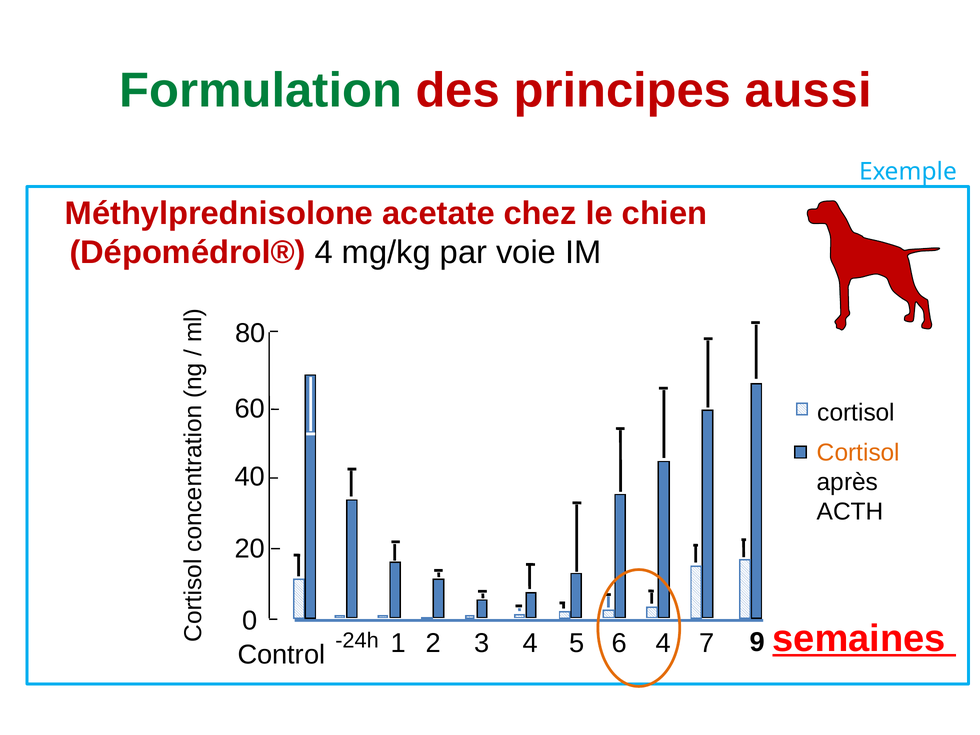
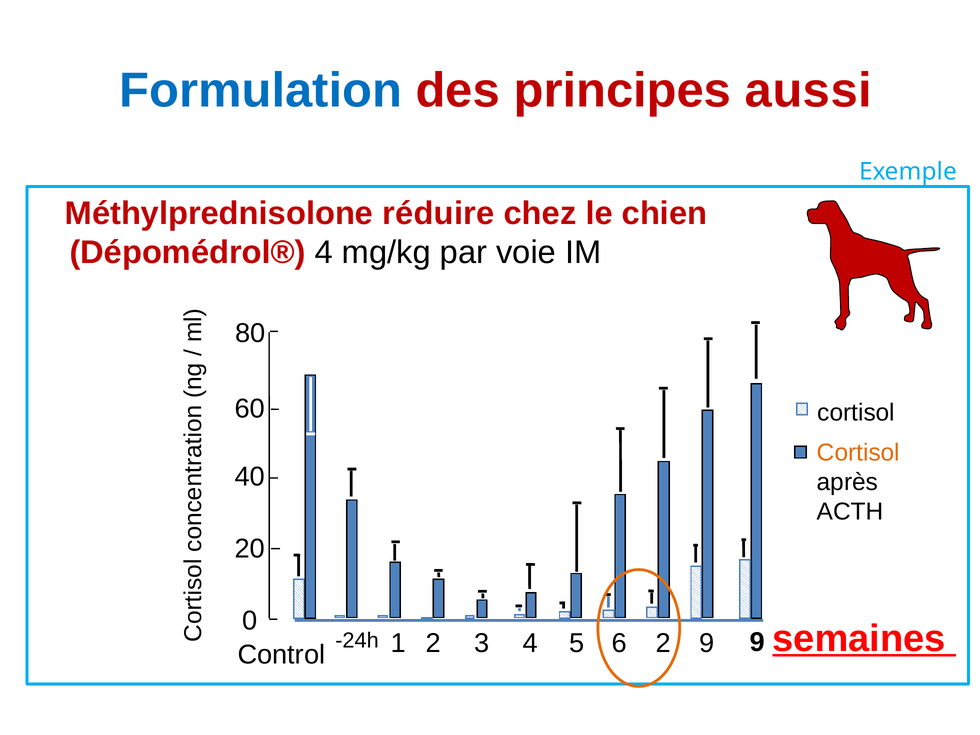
Formulation colour: green -> blue
acetate: acetate -> réduire
5 4: 4 -> 2
6 7: 7 -> 9
